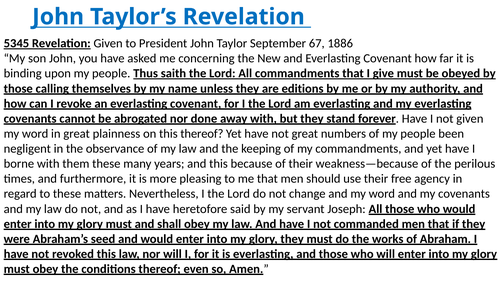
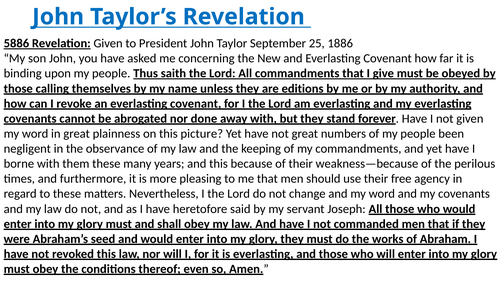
5345: 5345 -> 5886
67: 67 -> 25
this thereof: thereof -> picture
